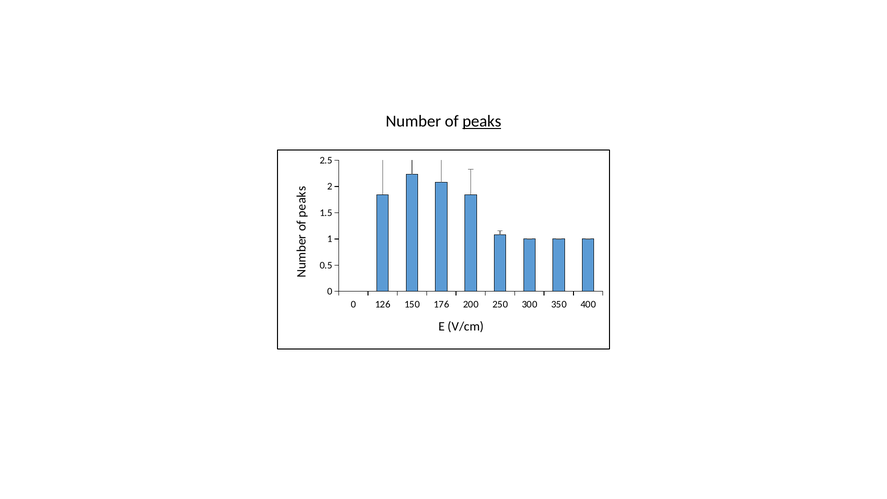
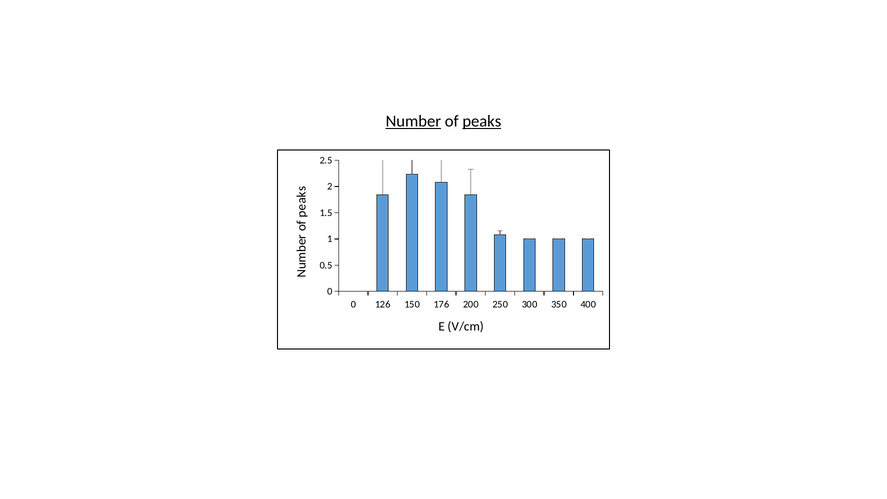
Number underline: none -> present
